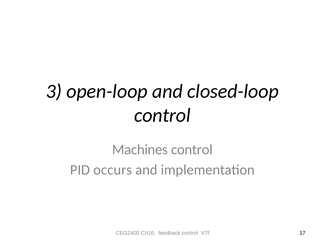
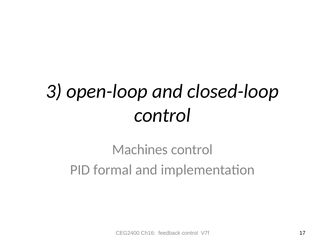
occurs: occurs -> formal
